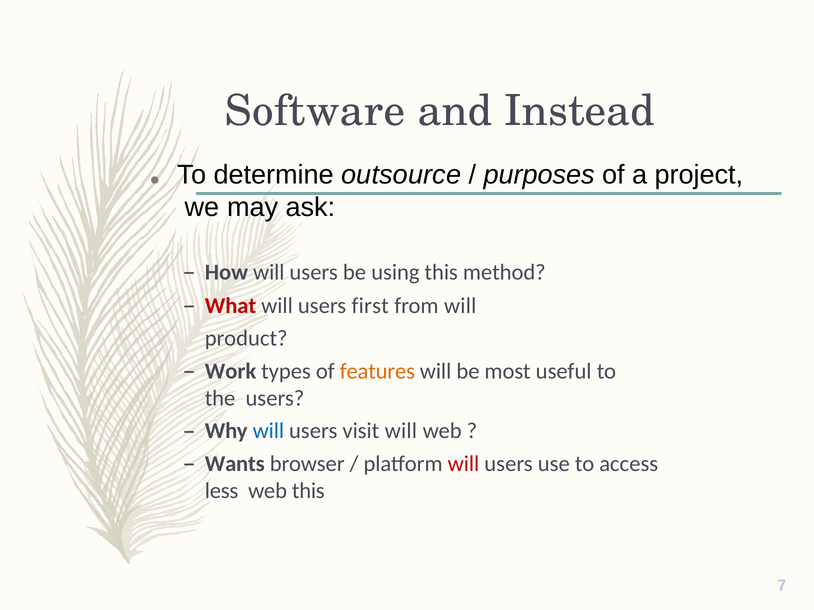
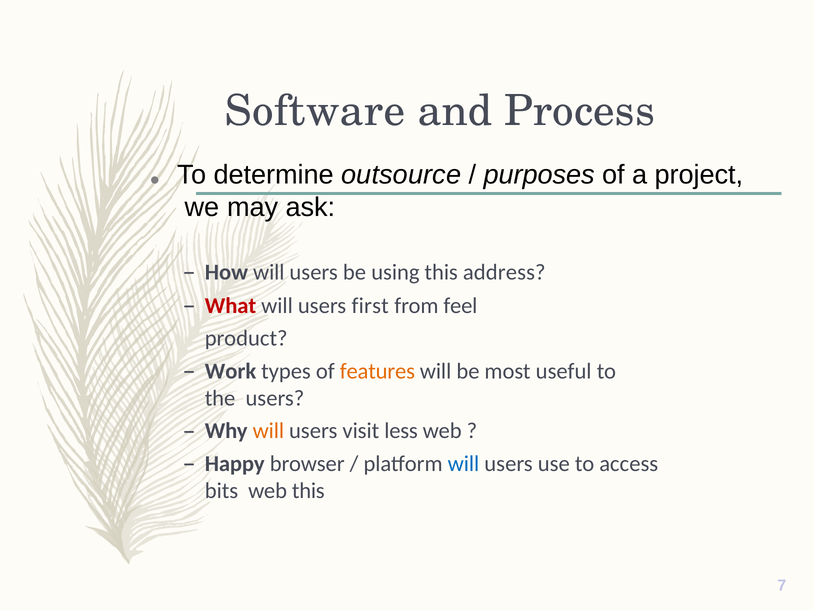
Instead: Instead -> Process
method: method -> address
from will: will -> feel
will at (268, 431) colour: blue -> orange
visit will: will -> less
Wants: Wants -> Happy
will at (464, 464) colour: red -> blue
less: less -> bits
